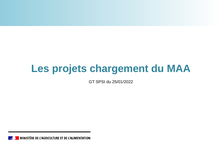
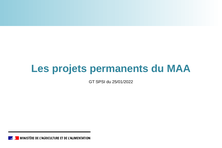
chargement: chargement -> permanents
